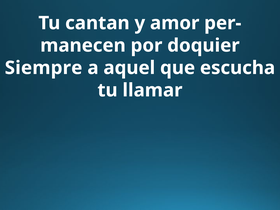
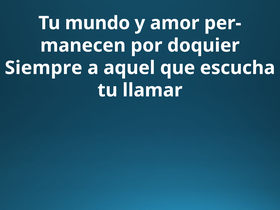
cantan: cantan -> mundo
